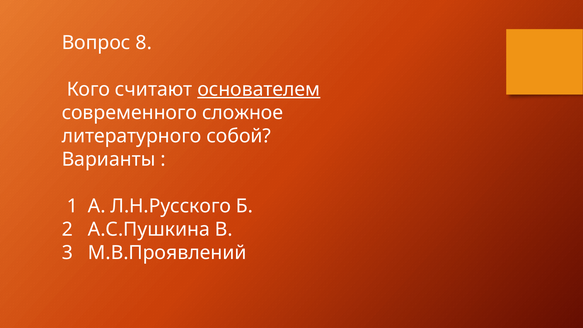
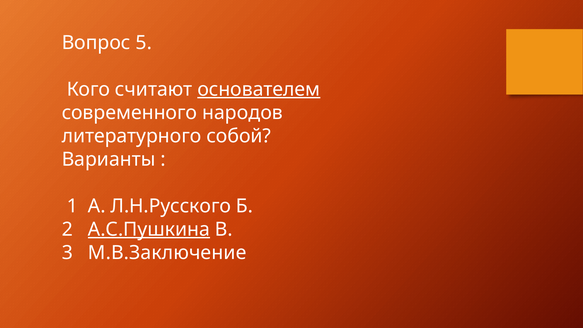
8: 8 -> 5
сложное: сложное -> народов
А.С.Пушкина underline: none -> present
М.В.Проявлений: М.В.Проявлений -> М.В.Заключение
